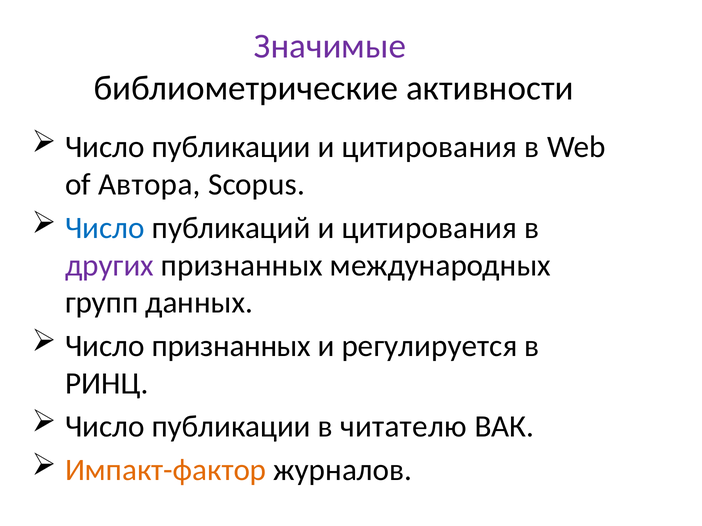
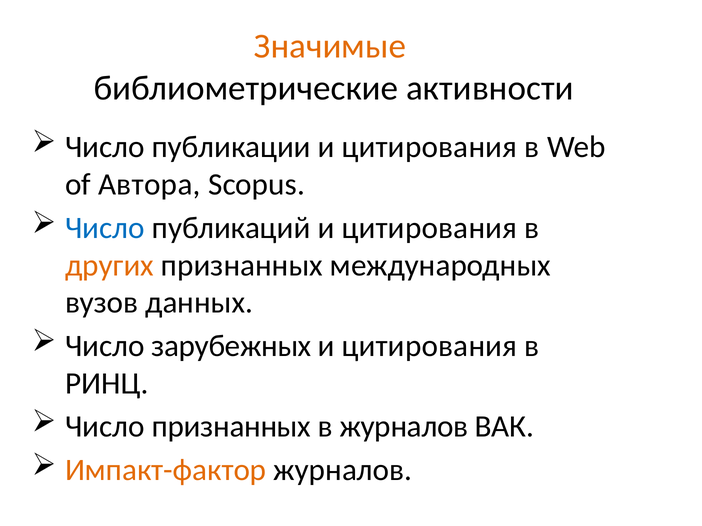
Значимые colour: purple -> orange
других colour: purple -> orange
групп: групп -> вузов
Число признанных: признанных -> зарубежных
регулируется at (430, 346): регулируется -> цитирования
публикации at (231, 427): публикации -> признанных
в читателю: читателю -> журналов
